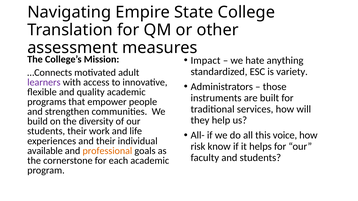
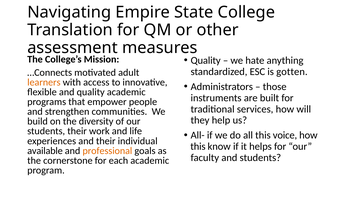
Impact at (206, 61): Impact -> Quality
variety: variety -> gotten
learners colour: purple -> orange
risk at (198, 147): risk -> this
